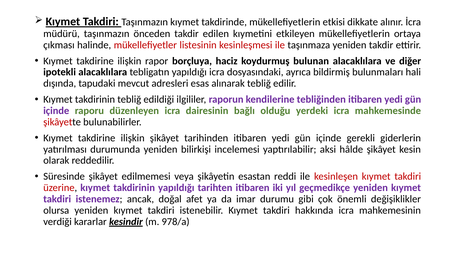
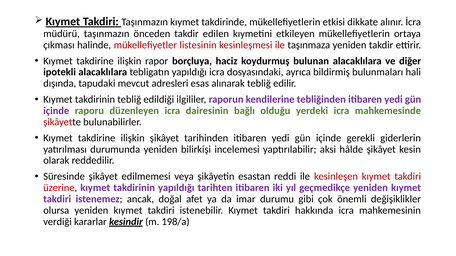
978/a: 978/a -> 198/a
